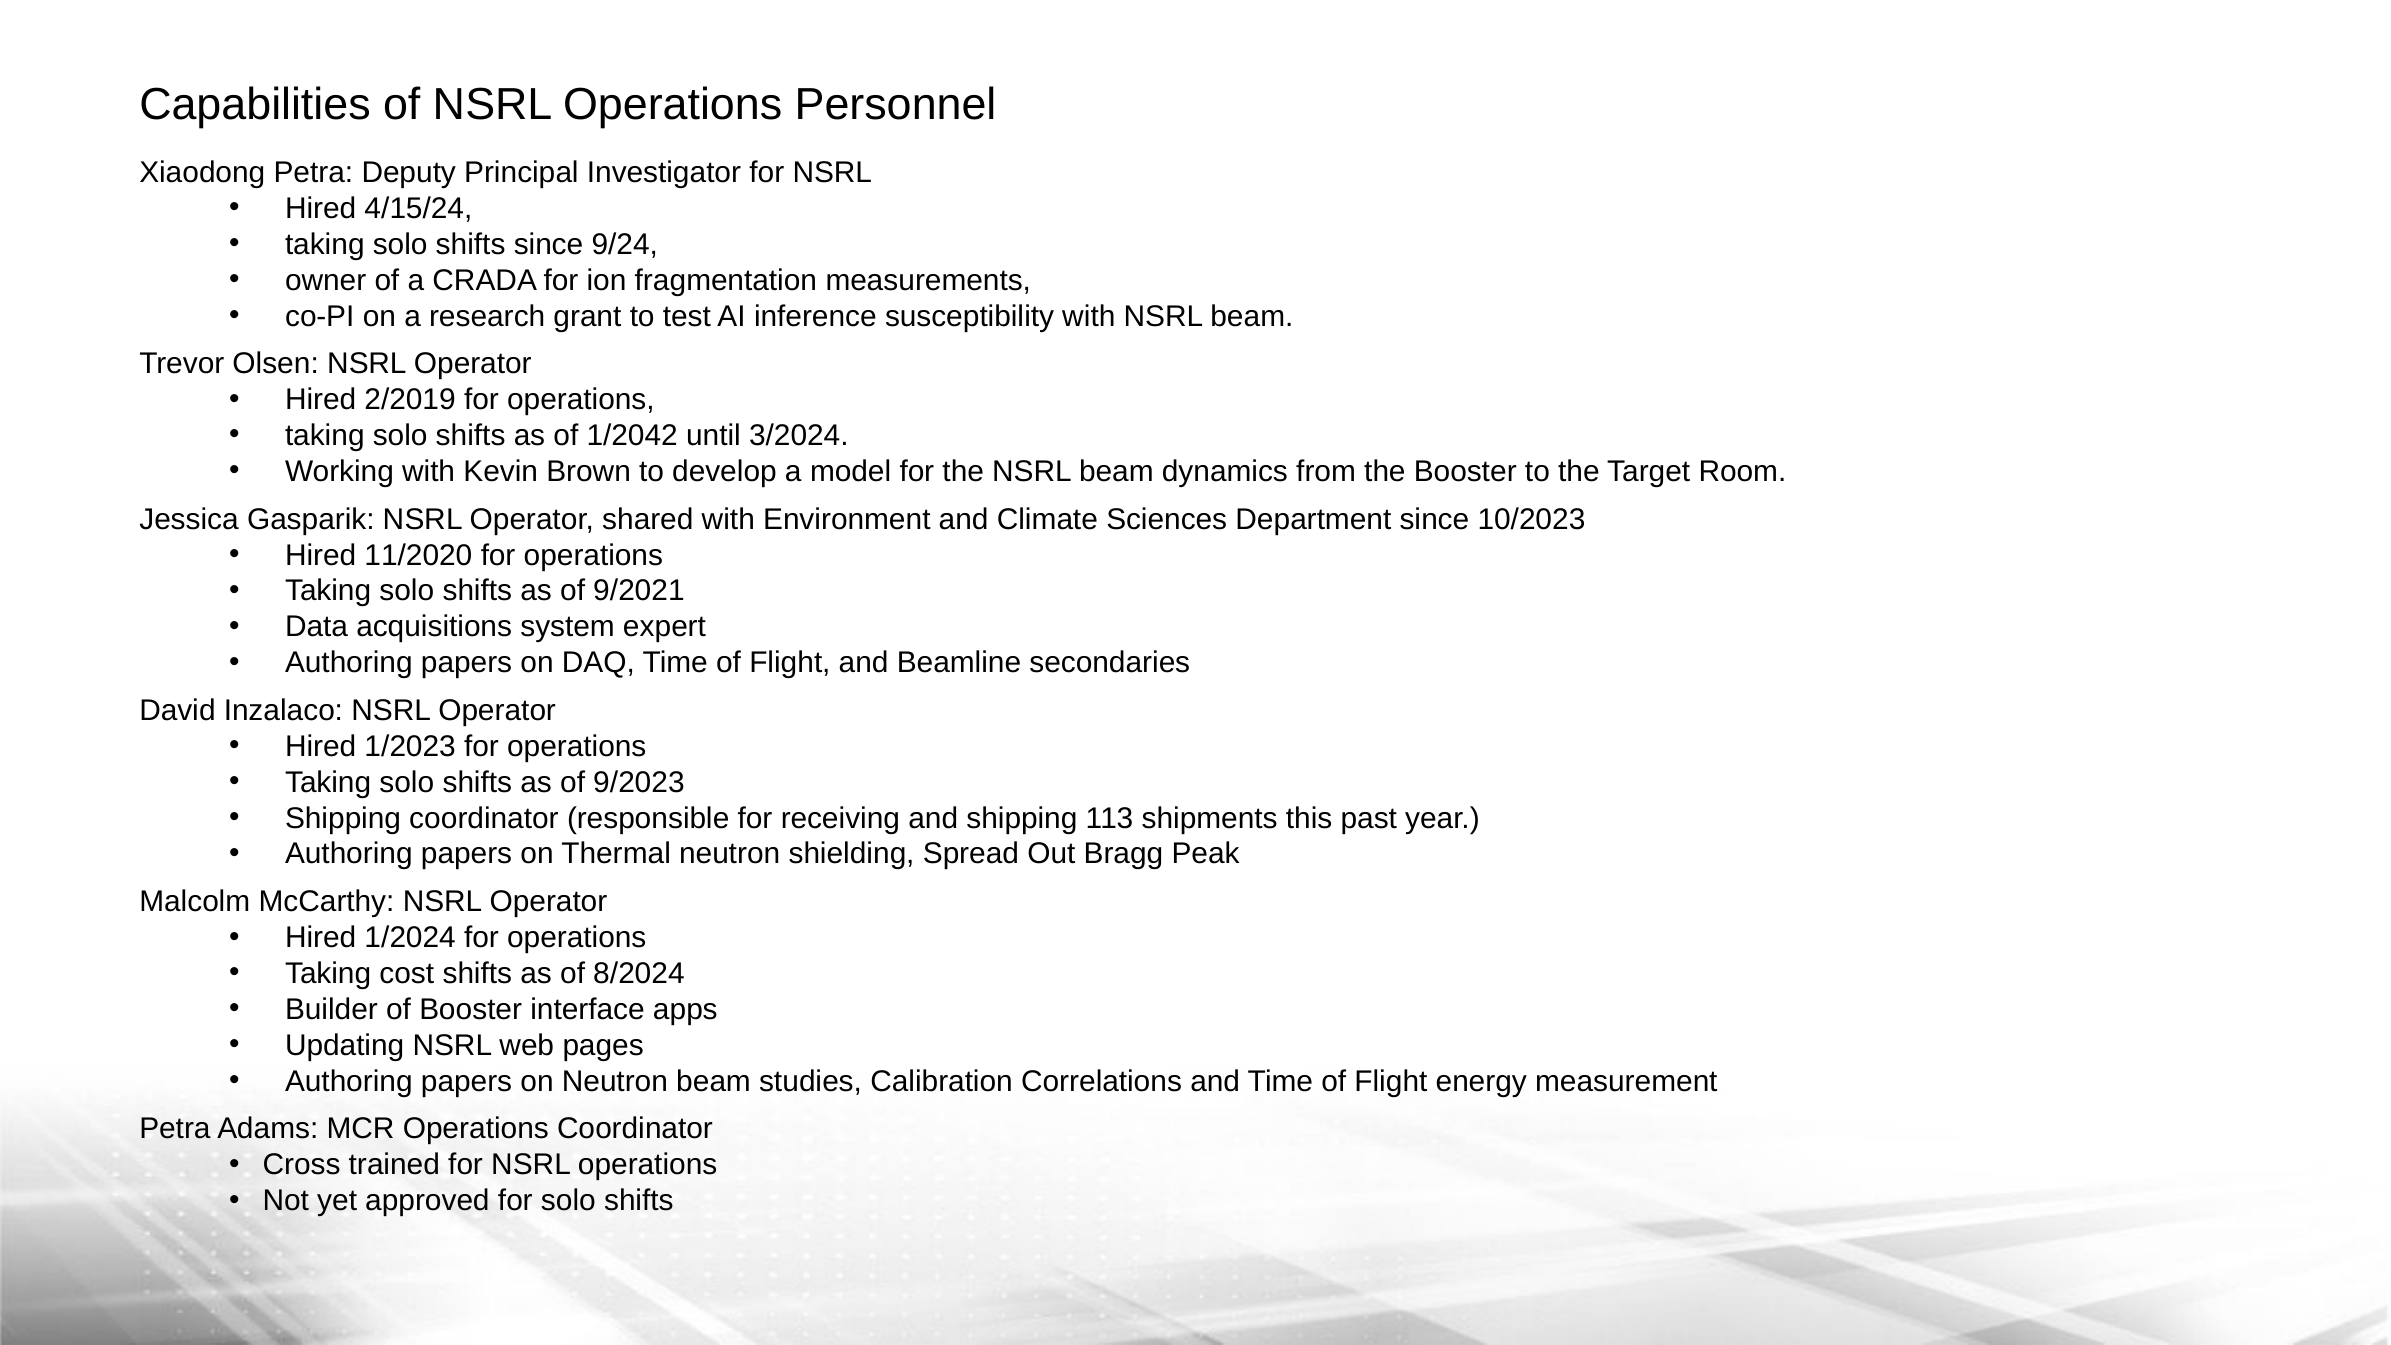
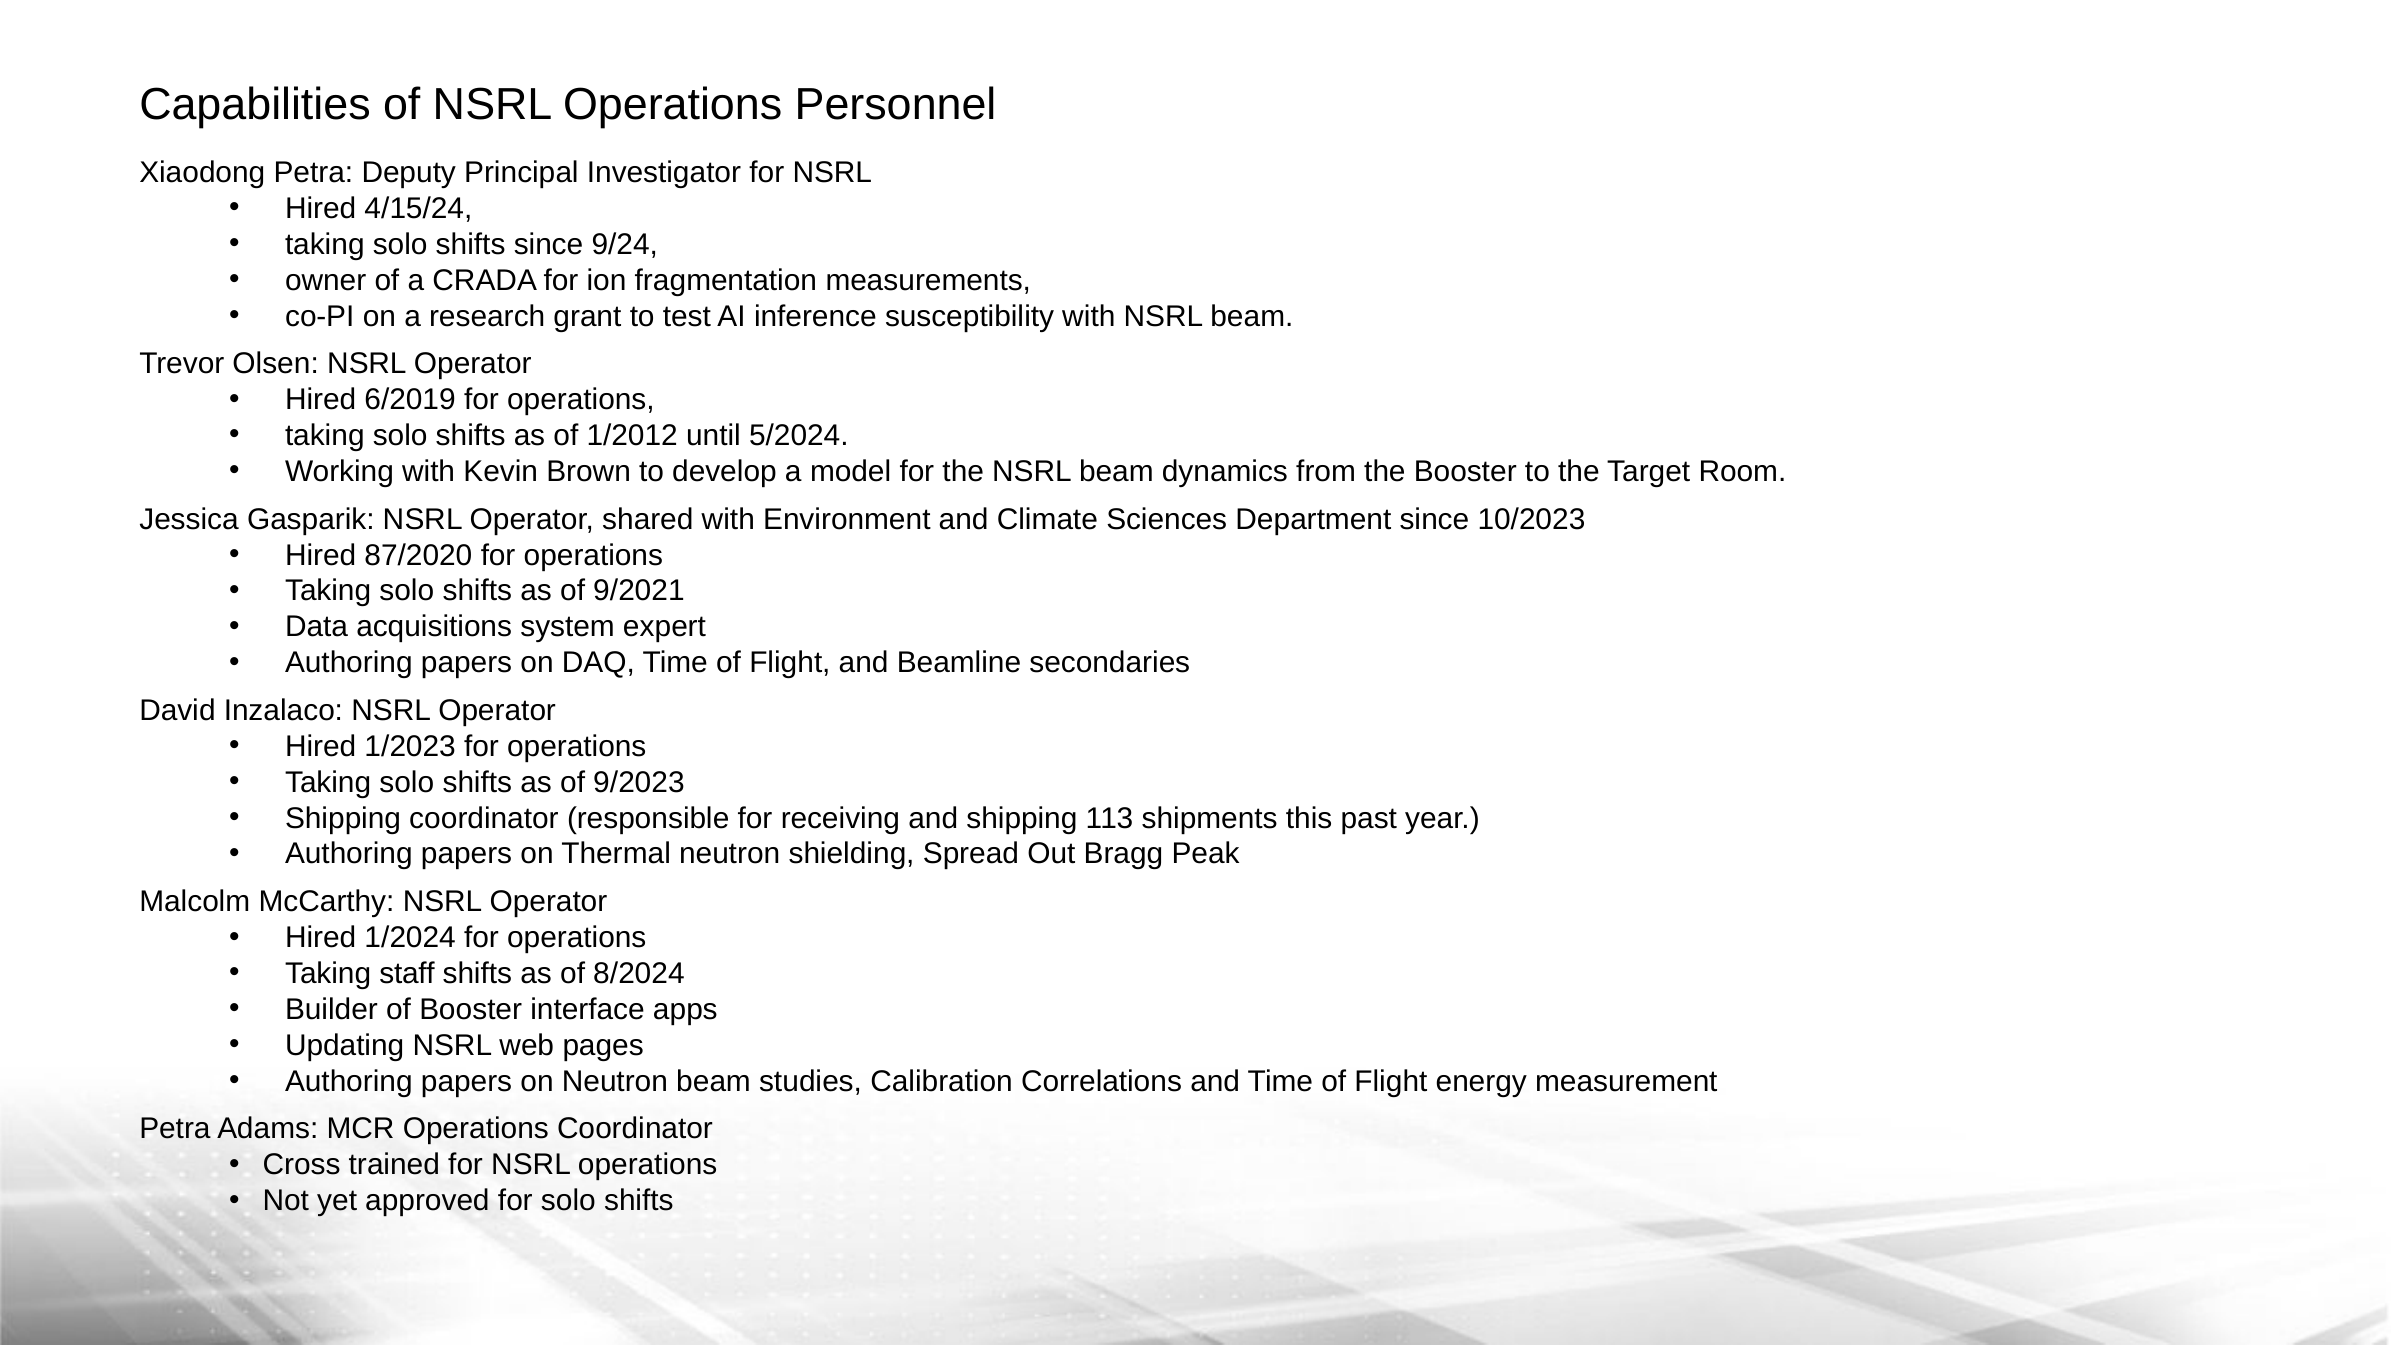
2/2019: 2/2019 -> 6/2019
1/2042: 1/2042 -> 1/2012
3/2024: 3/2024 -> 5/2024
11/2020: 11/2020 -> 87/2020
cost: cost -> staff
